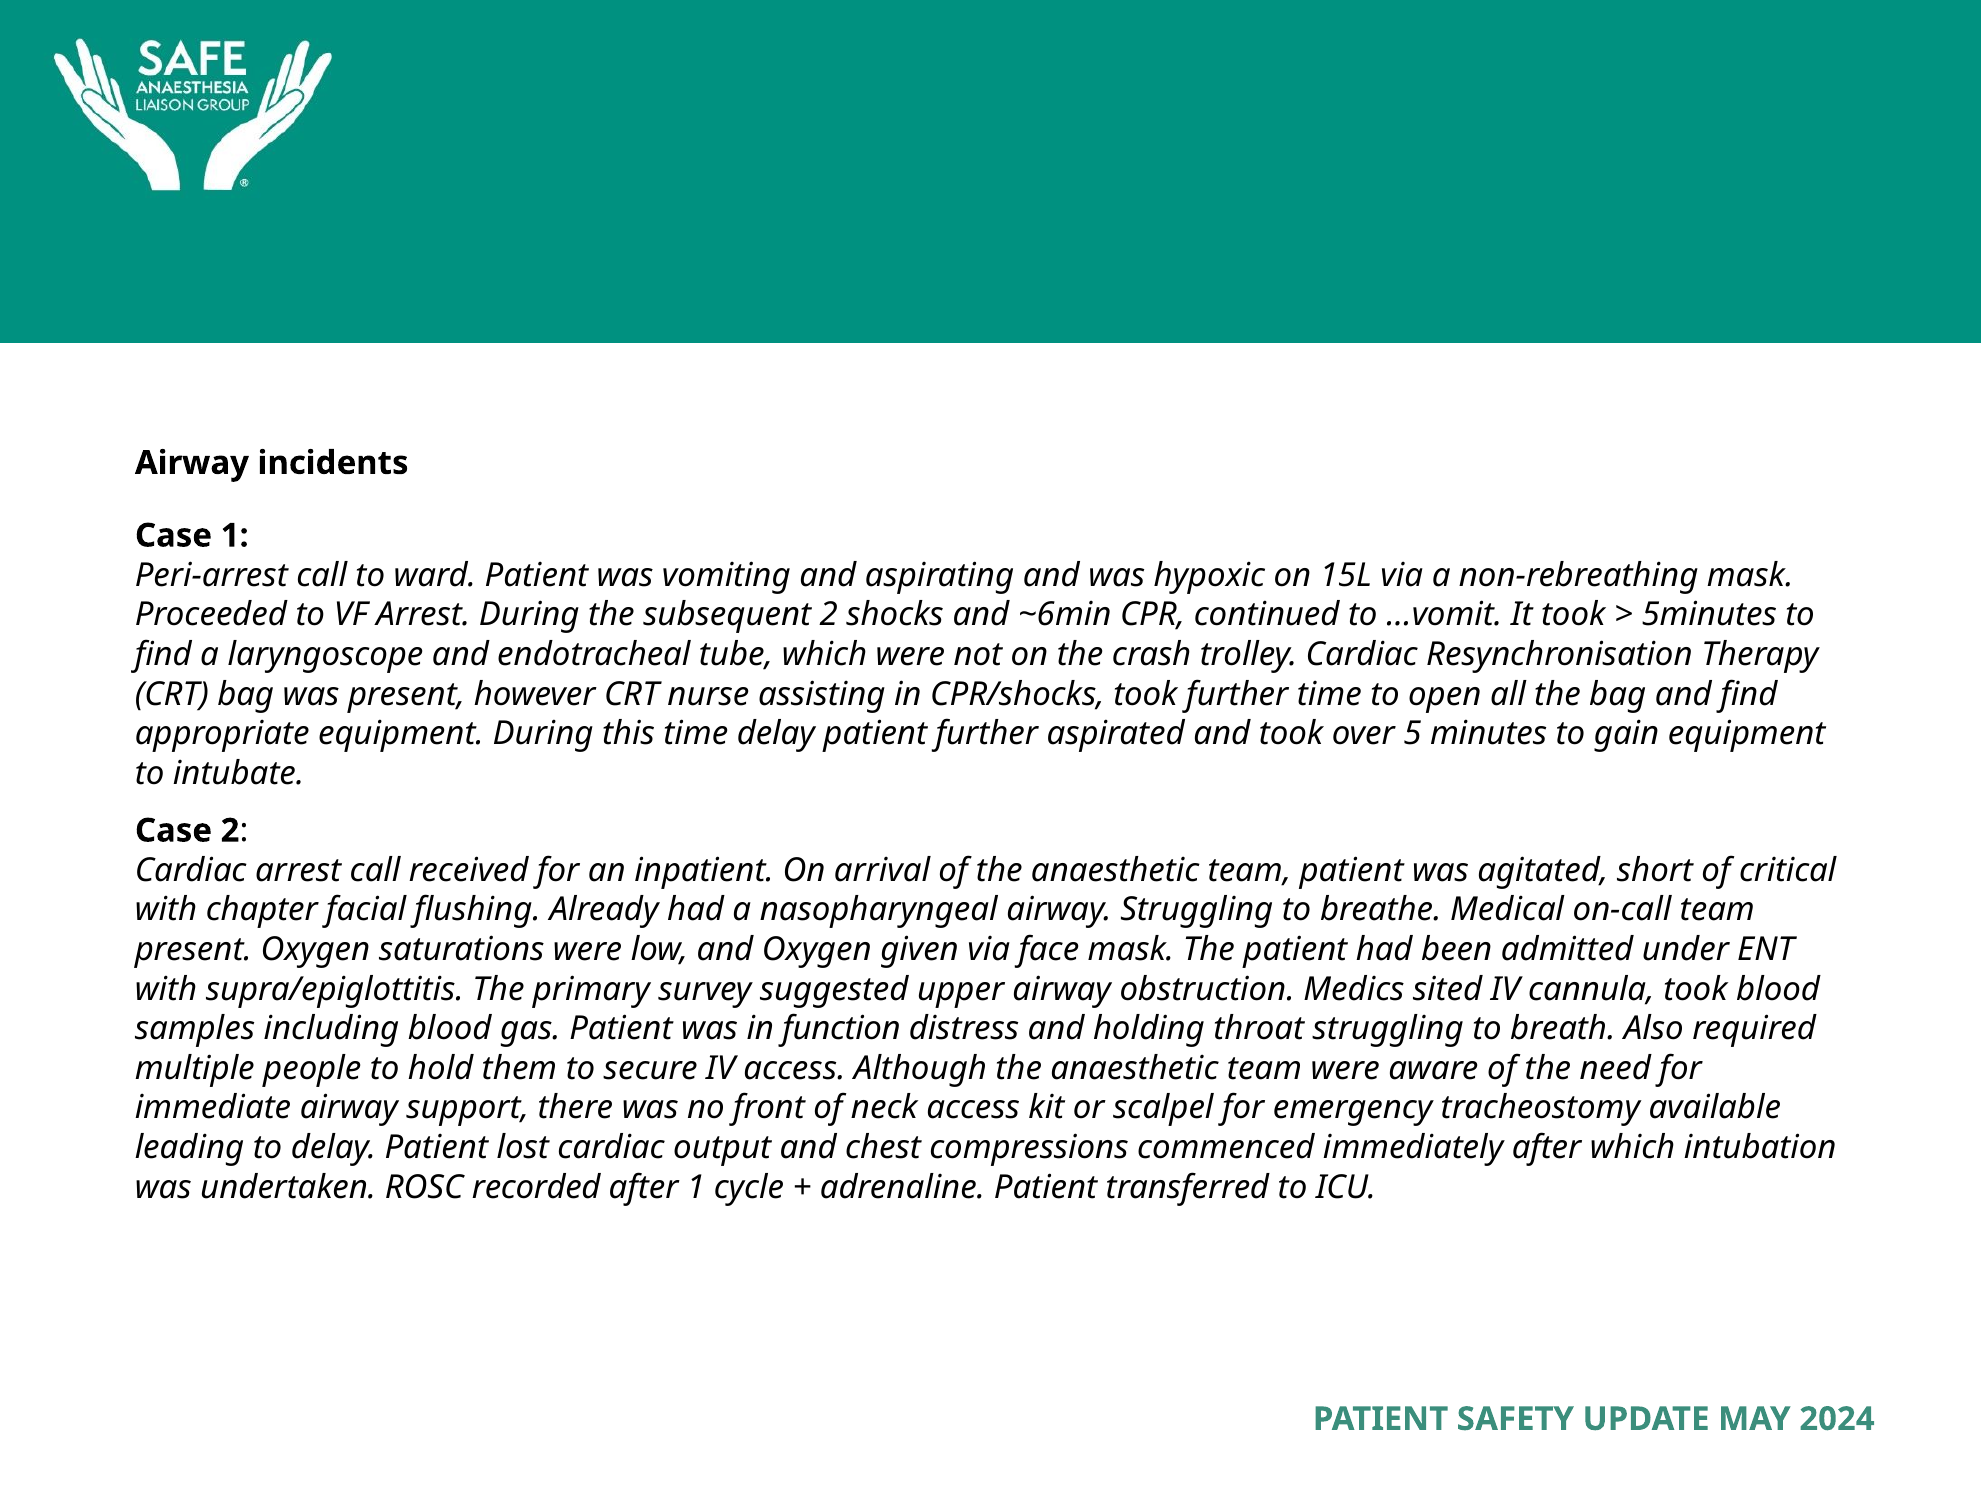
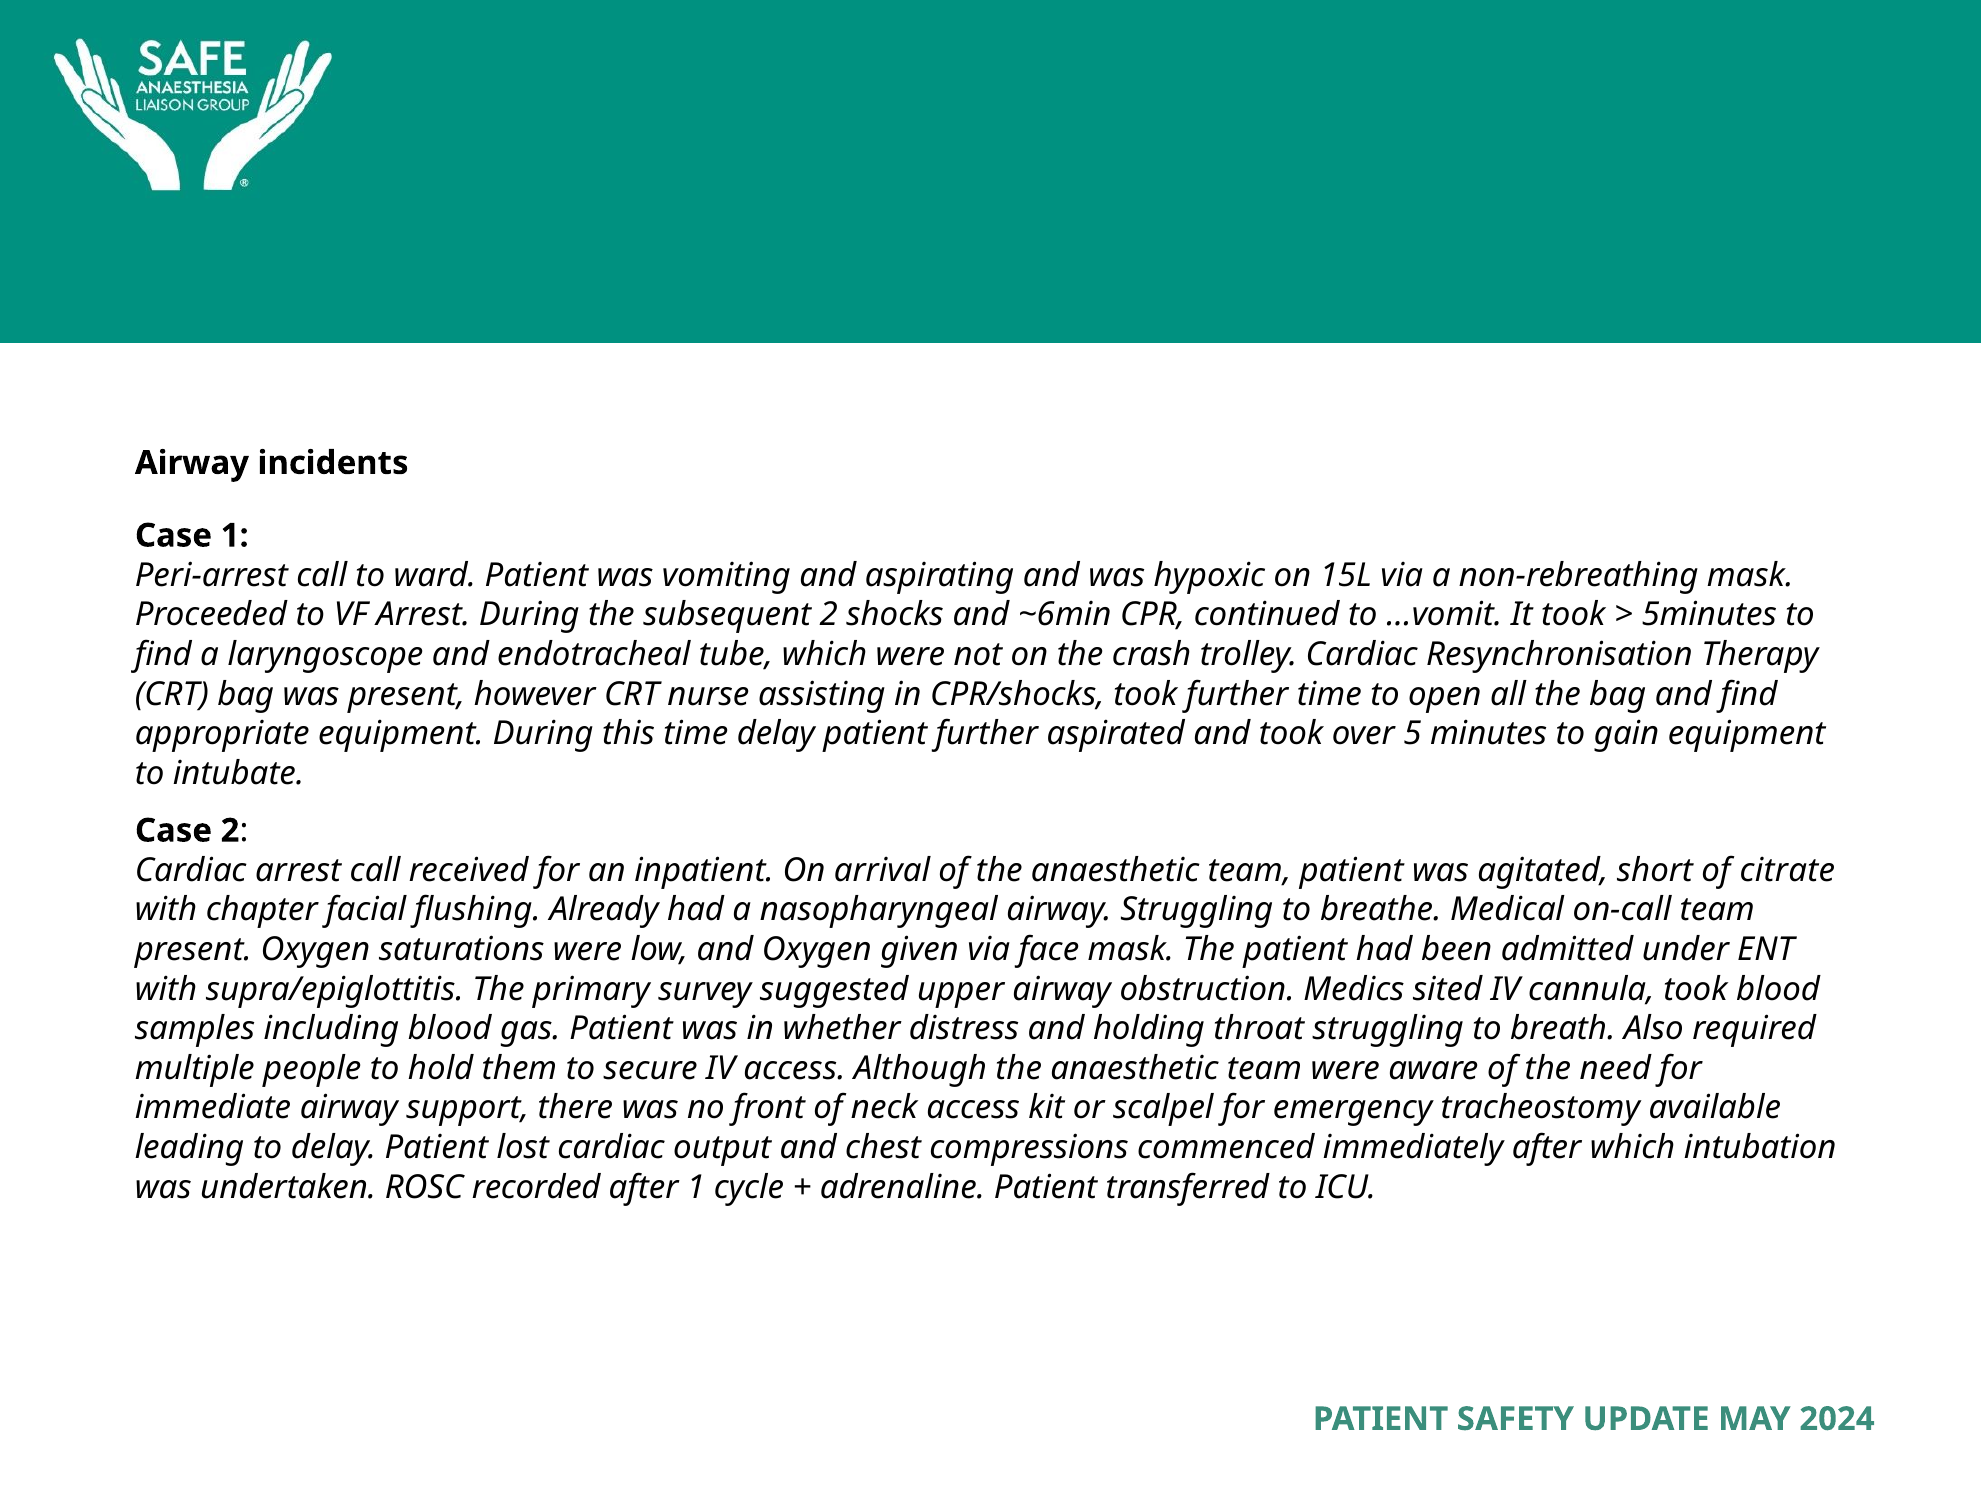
critical: critical -> citrate
function: function -> whether
